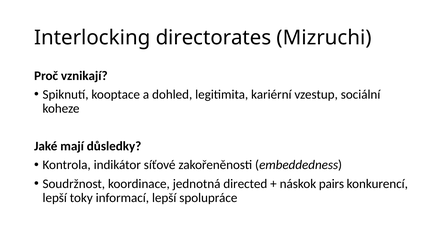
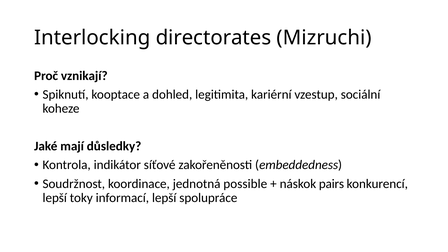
directed: directed -> possible
